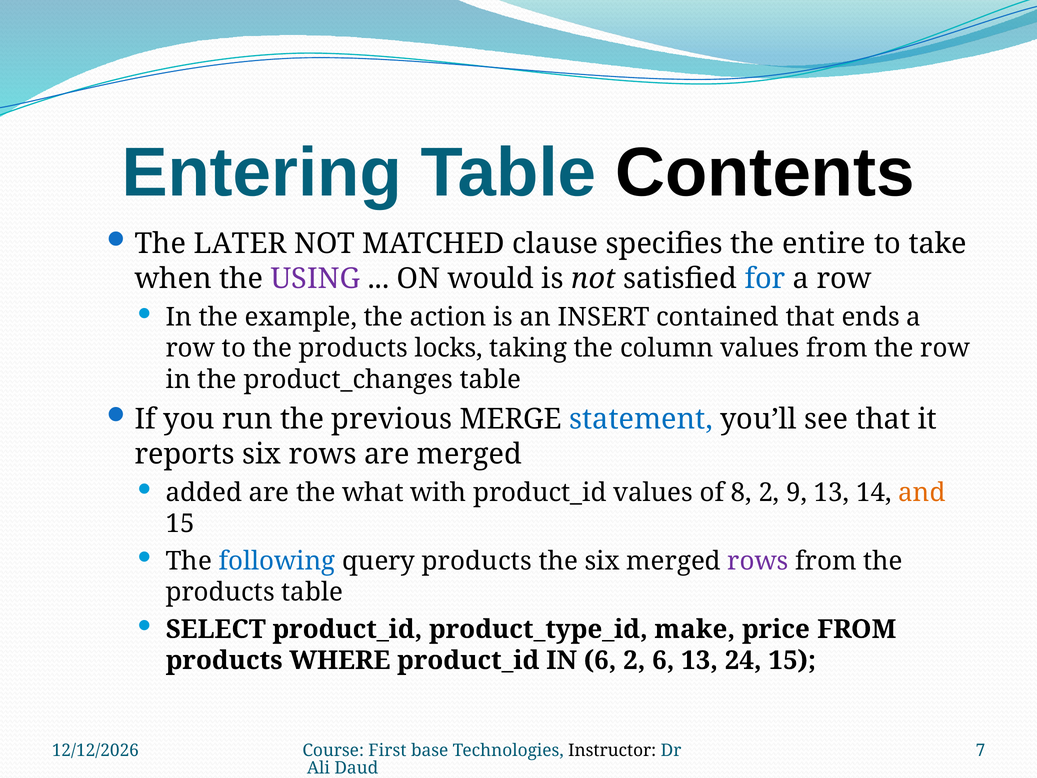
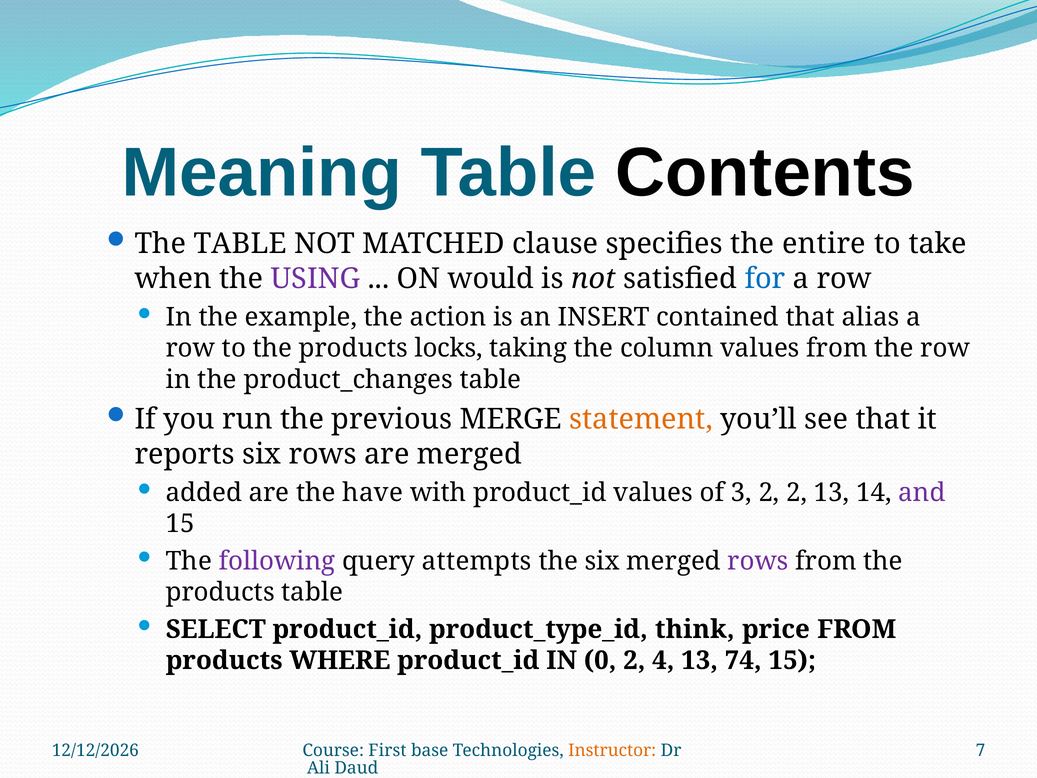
Entering: Entering -> Meaning
The LATER: LATER -> TABLE
ends: ends -> alias
statement colour: blue -> orange
what: what -> have
8: 8 -> 3
2 9: 9 -> 2
and colour: orange -> purple
following colour: blue -> purple
query products: products -> attempts
make: make -> think
IN 6: 6 -> 0
2 6: 6 -> 4
24: 24 -> 74
Instructor colour: black -> orange
